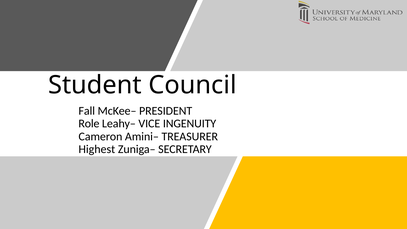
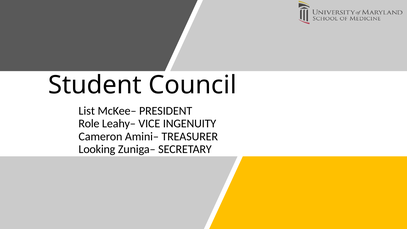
Fall: Fall -> List
Highest: Highest -> Looking
